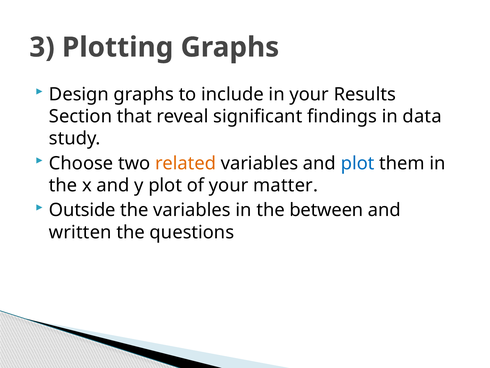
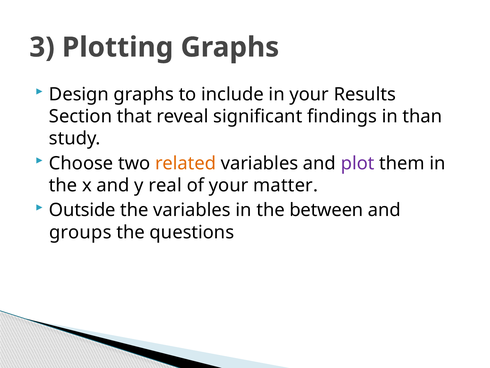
data: data -> than
plot at (358, 163) colour: blue -> purple
y plot: plot -> real
written: written -> groups
